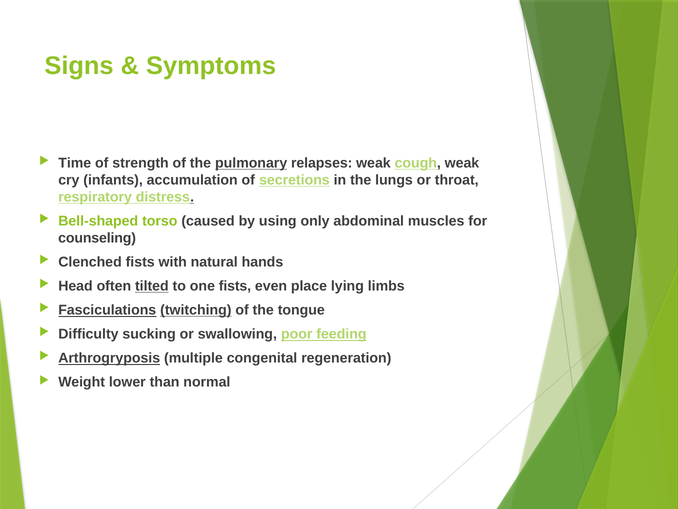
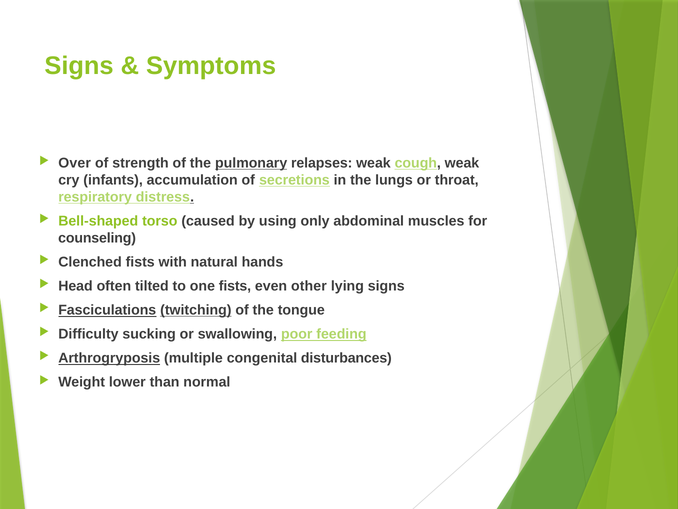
Time: Time -> Over
tilted underline: present -> none
place: place -> other
lying limbs: limbs -> signs
regeneration: regeneration -> disturbances
